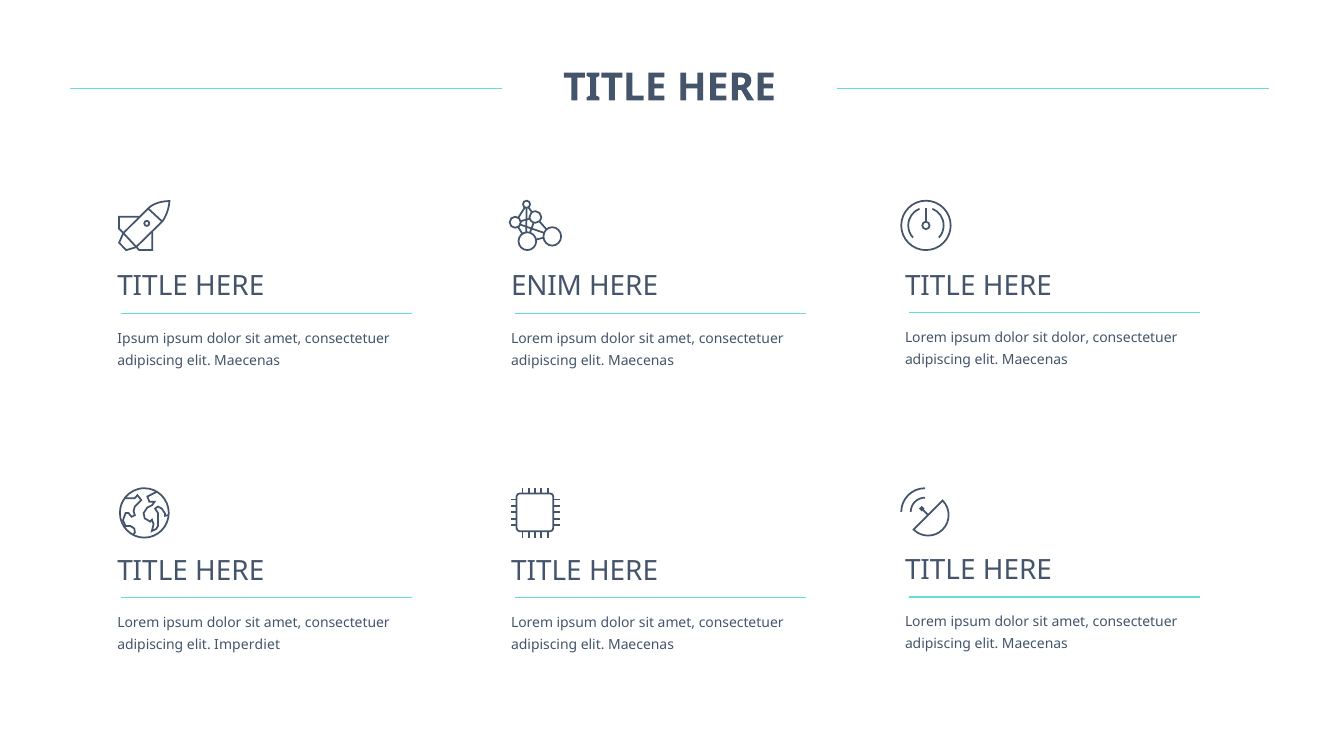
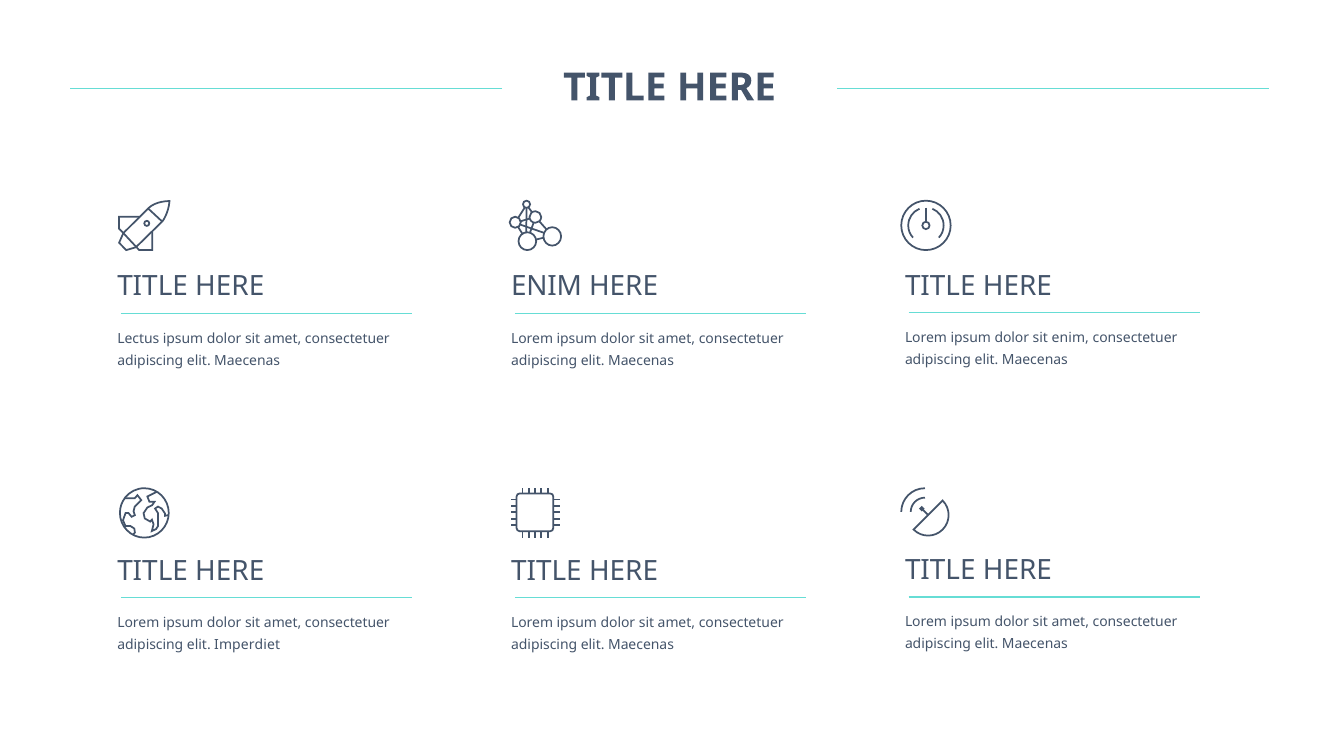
sit dolor: dolor -> enim
Ipsum at (138, 339): Ipsum -> Lectus
